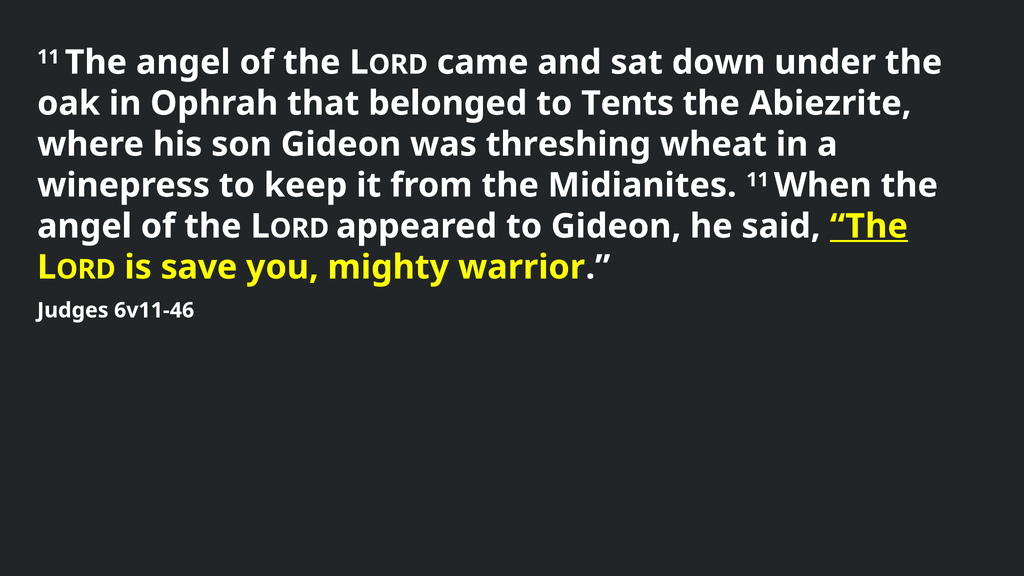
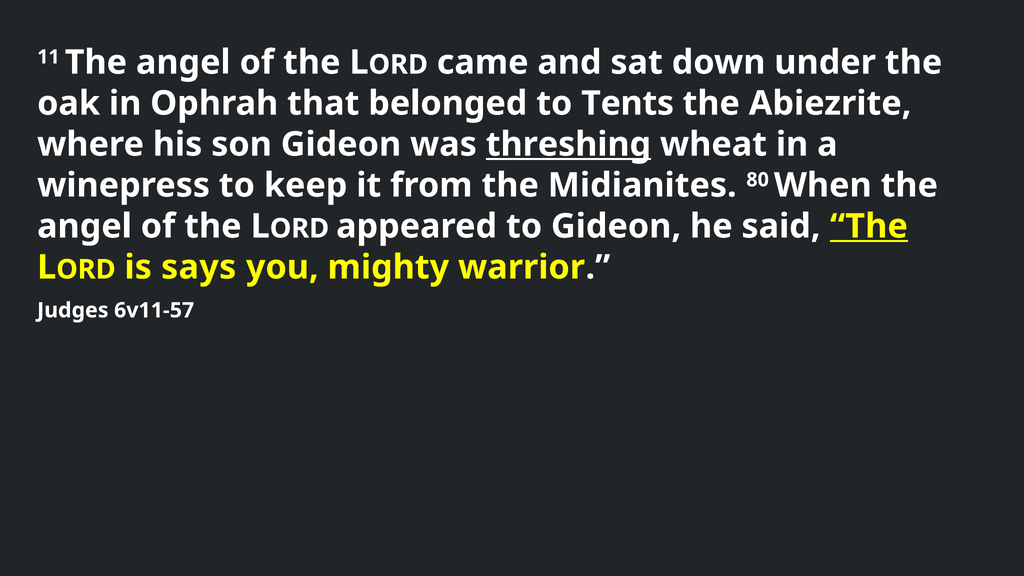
threshing underline: none -> present
Midianites 11: 11 -> 80
save: save -> says
6v11-46: 6v11-46 -> 6v11-57
